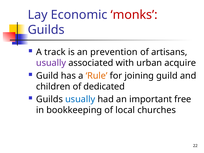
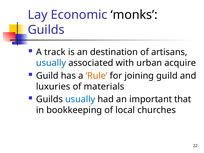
monks colour: red -> black
prevention: prevention -> destination
usually at (51, 63) colour: purple -> blue
children: children -> luxuries
dedicated: dedicated -> materials
free: free -> that
